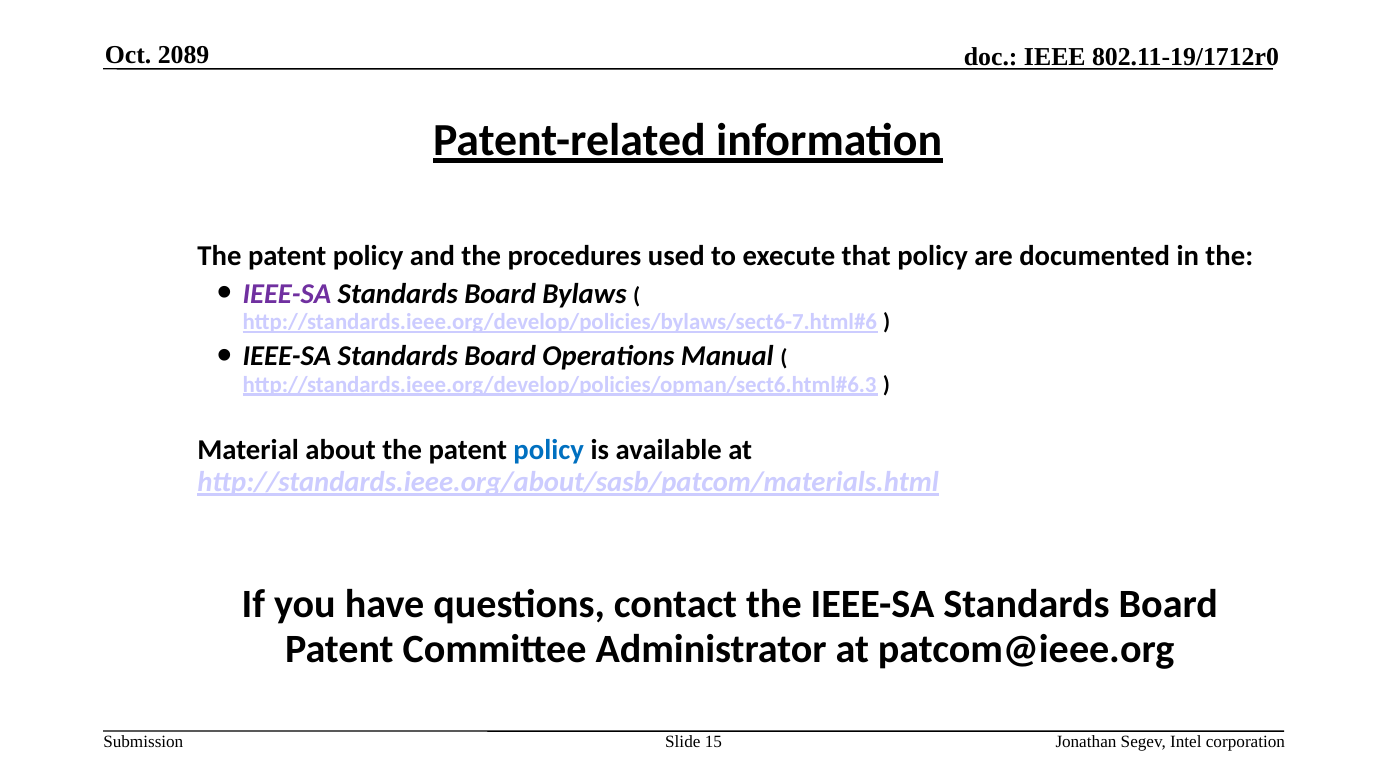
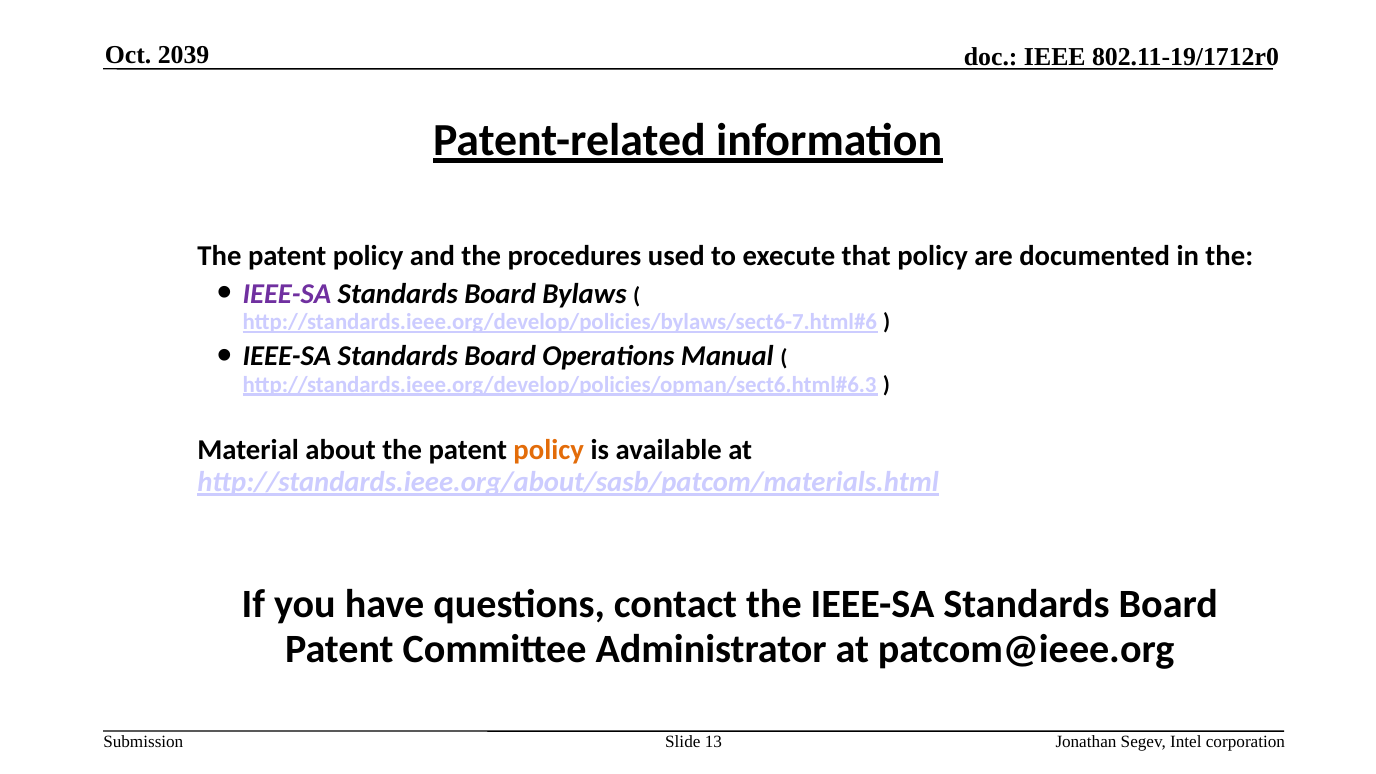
2089: 2089 -> 2039
policy at (549, 451) colour: blue -> orange
15: 15 -> 13
